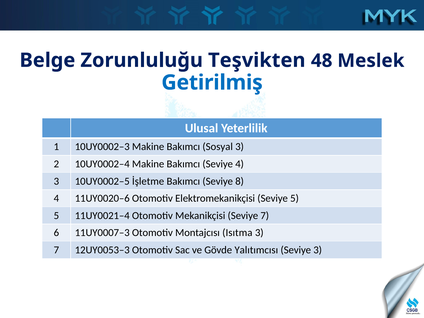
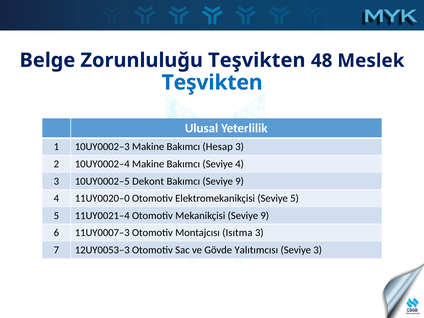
Getirilmiş at (212, 83): Getirilmiş -> Teşvikten
Sosyal: Sosyal -> Hesap
İşletme: İşletme -> Dekont
Bakımcı Seviye 8: 8 -> 9
11UY0020–6: 11UY0020–6 -> 11UY0020–0
Mekanikçisi Seviye 7: 7 -> 9
